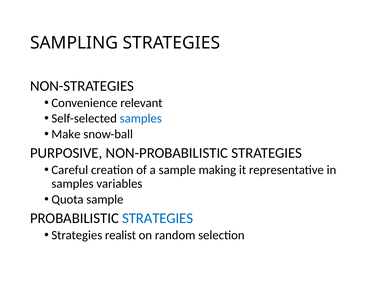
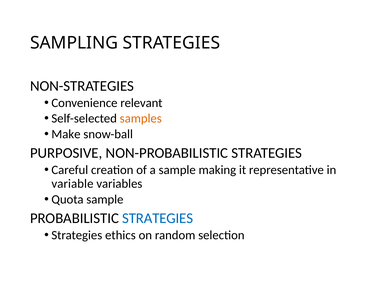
samples at (141, 118) colour: blue -> orange
samples at (73, 184): samples -> variable
realist: realist -> ethics
